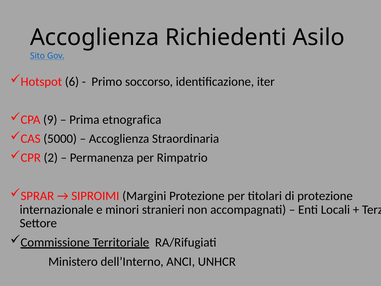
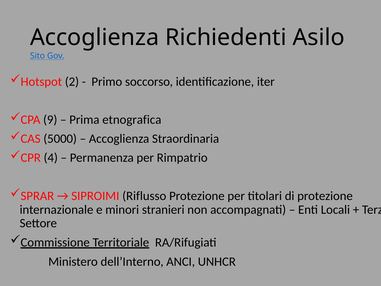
6: 6 -> 2
2: 2 -> 4
Margini: Margini -> Riflusso
